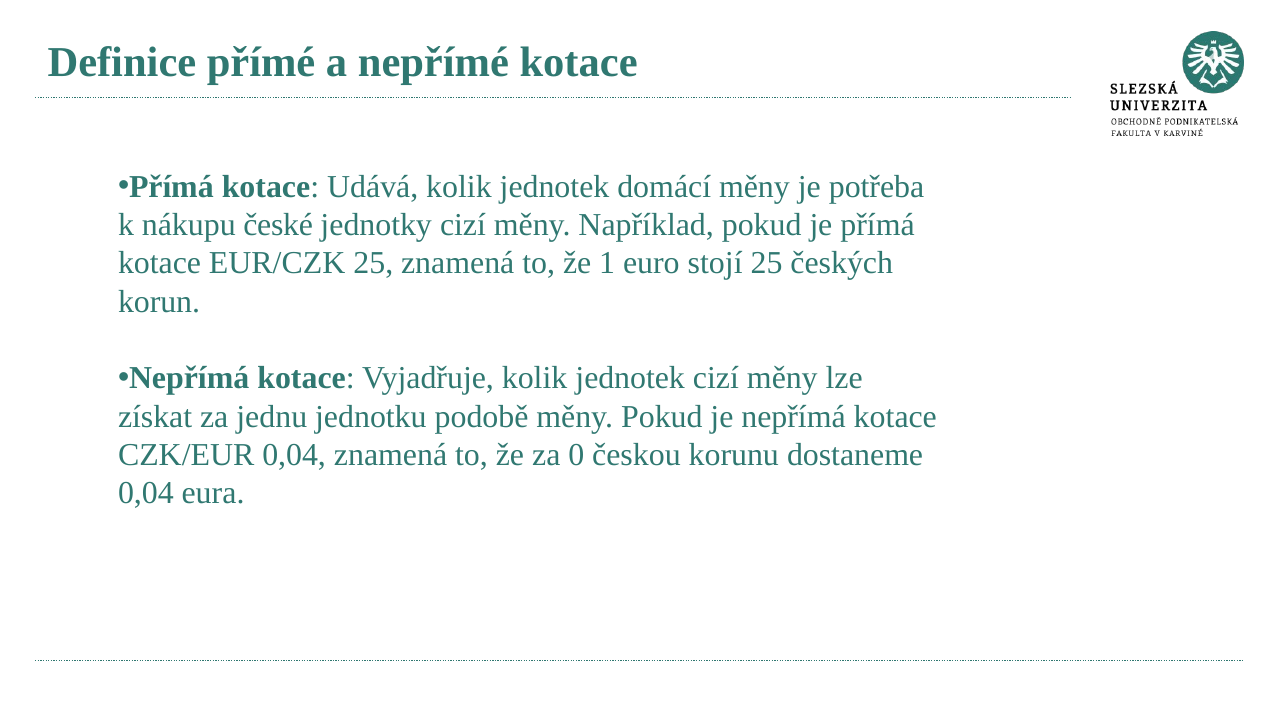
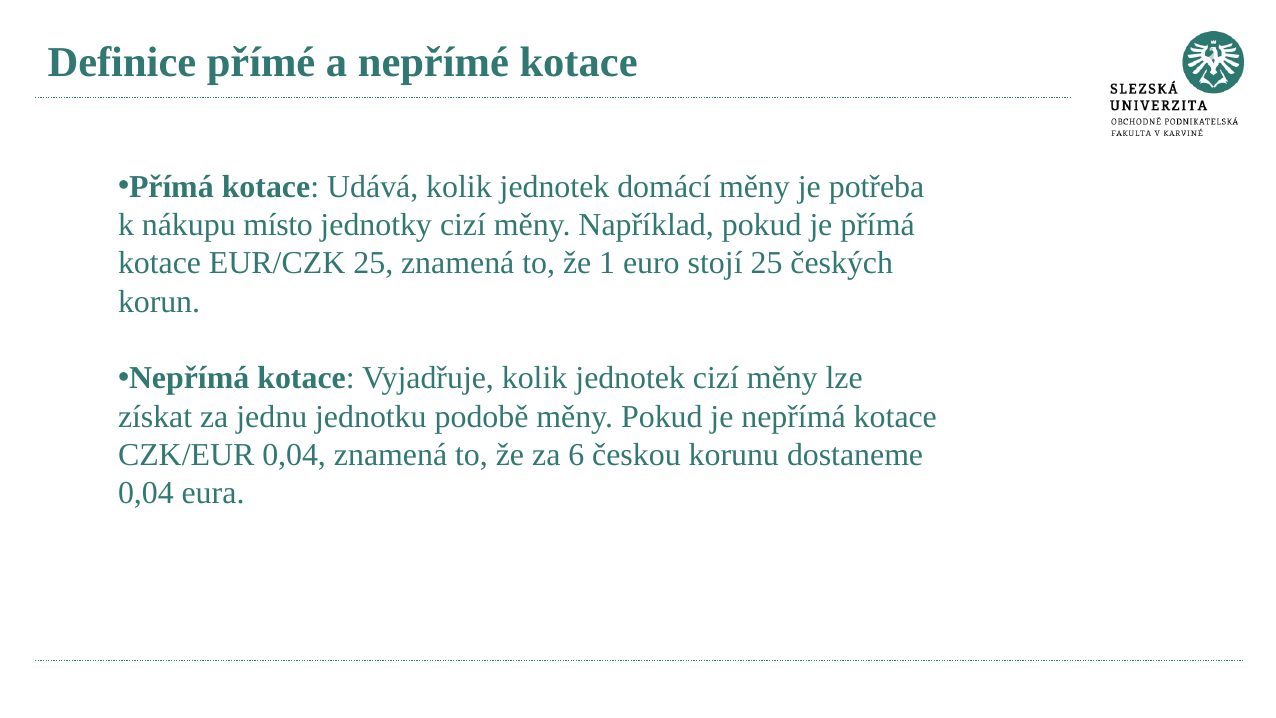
české: české -> místo
0: 0 -> 6
